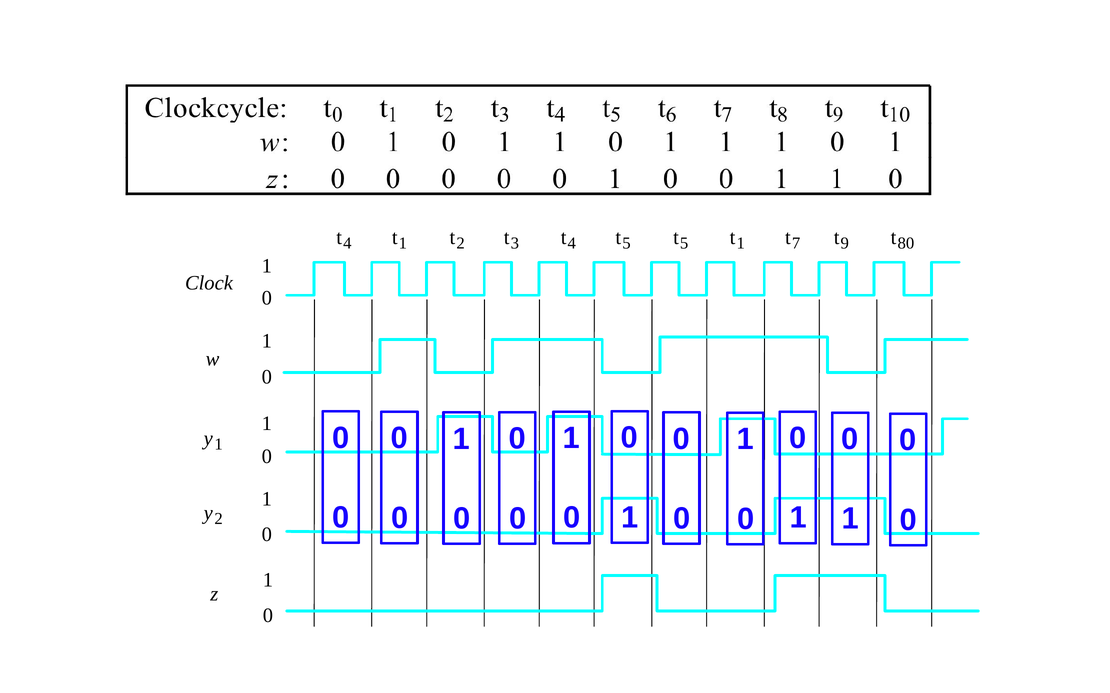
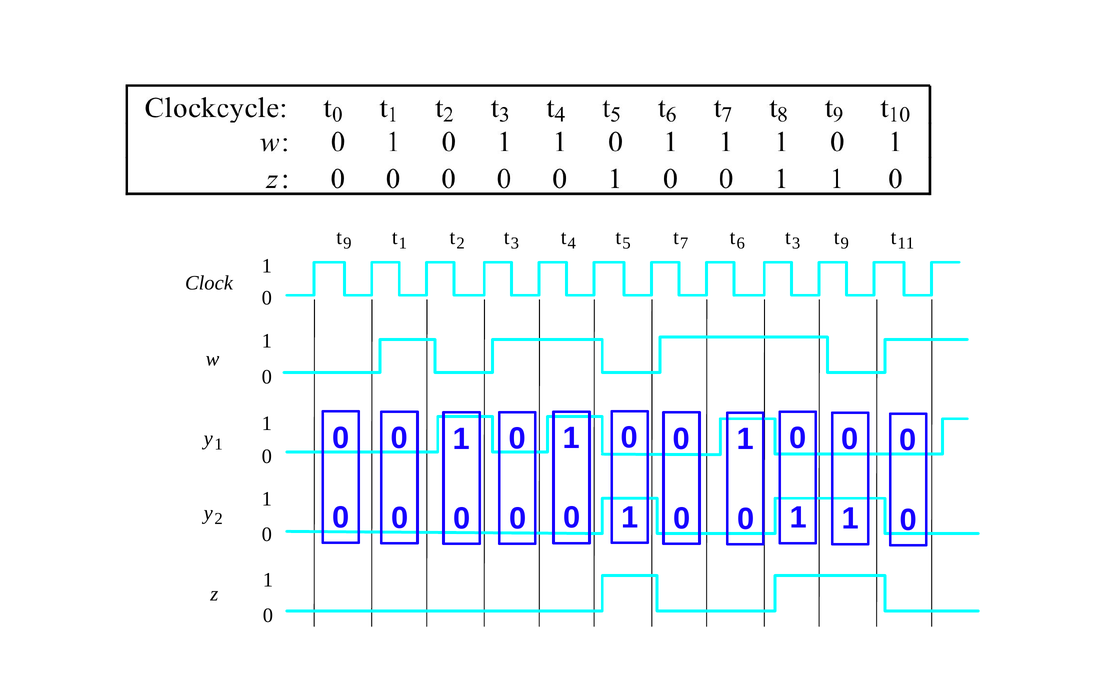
4 at (347, 243): 4 -> 9
5 t 5: 5 -> 7
1 at (741, 243): 1 -> 6
7 at (796, 243): 7 -> 3
80: 80 -> 11
